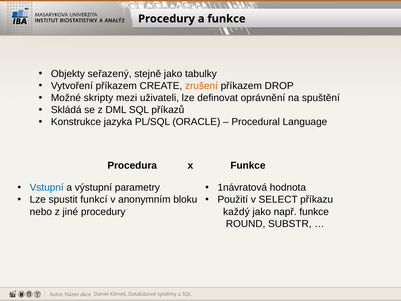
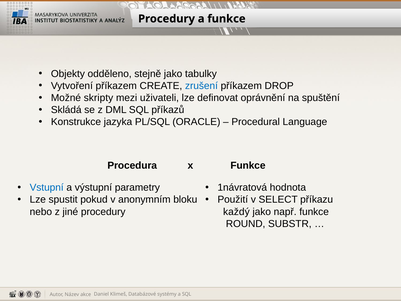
seřazený: seřazený -> odděleno
zrušení colour: orange -> blue
funkcí: funkcí -> pokud
